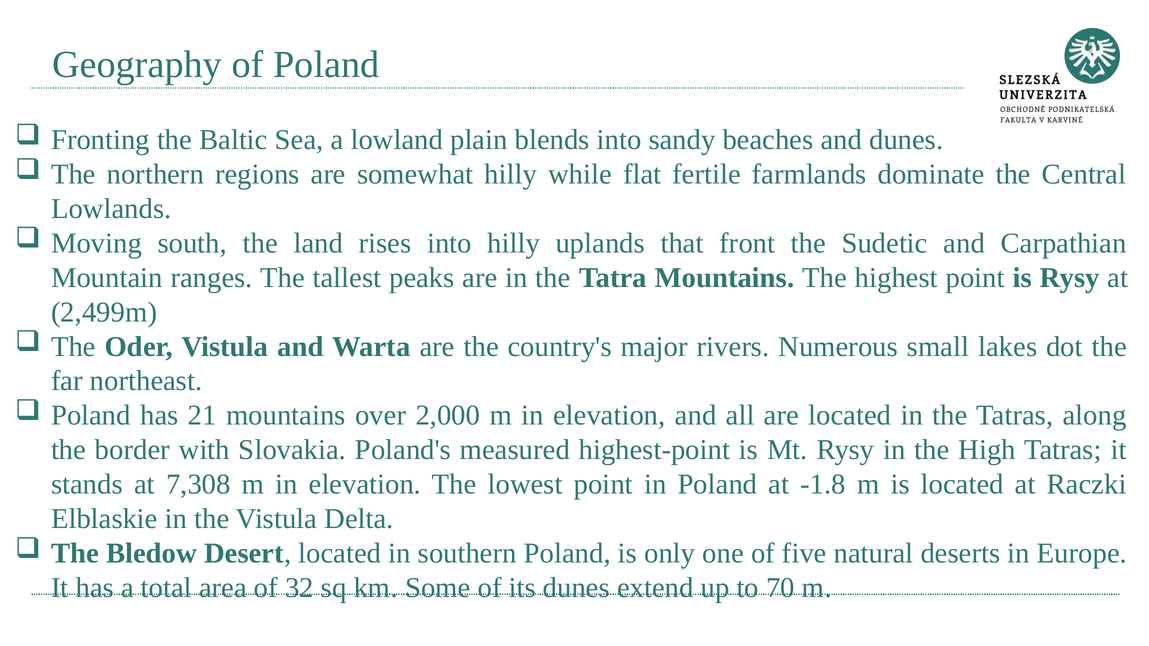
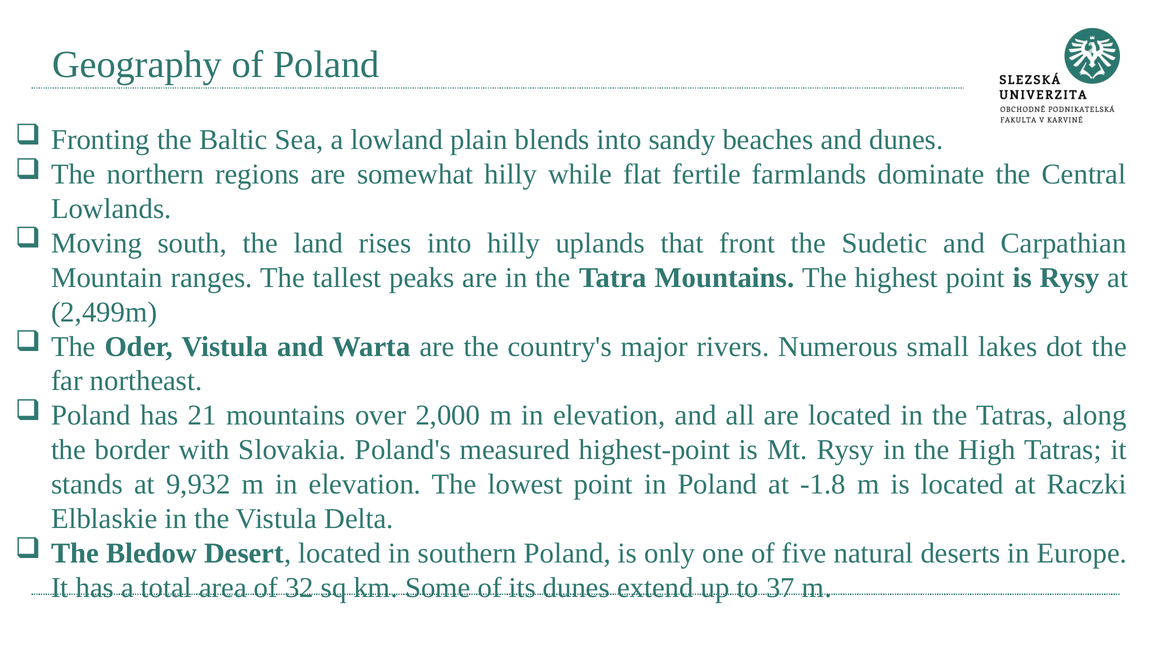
7,308: 7,308 -> 9,932
70: 70 -> 37
